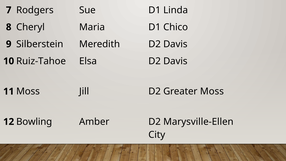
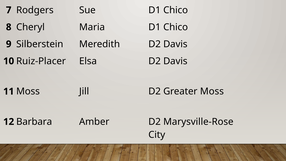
Sue D1 Linda: Linda -> Chico
Ruiz-Tahoe: Ruiz-Tahoe -> Ruiz-Placer
Bowling: Bowling -> Barbara
Marysville-Ellen: Marysville-Ellen -> Marysville-Rose
